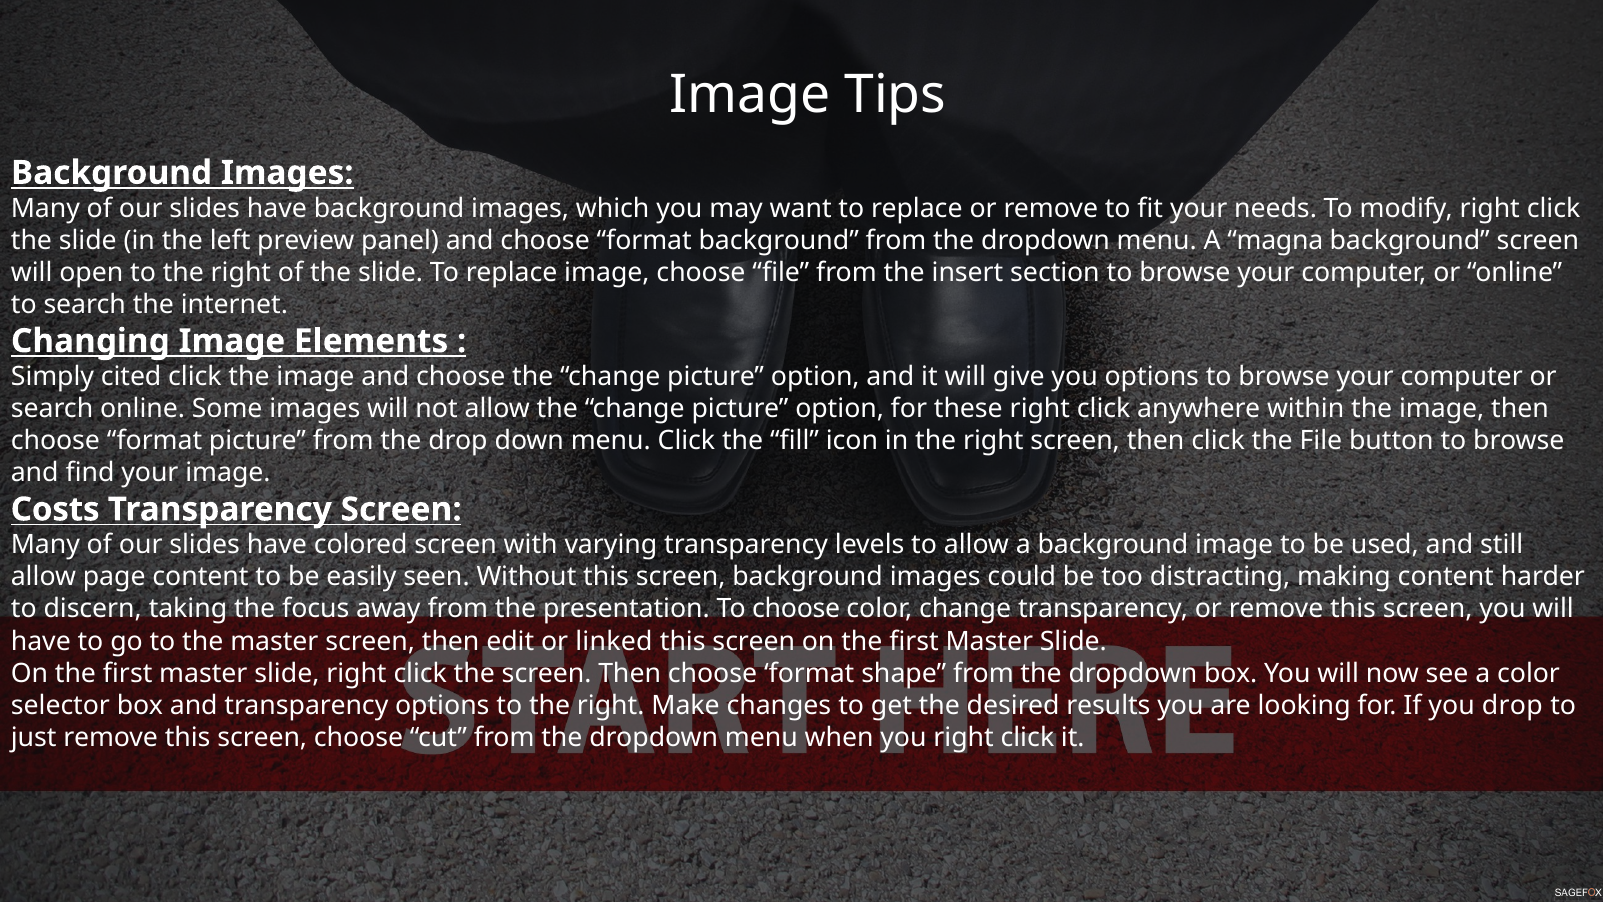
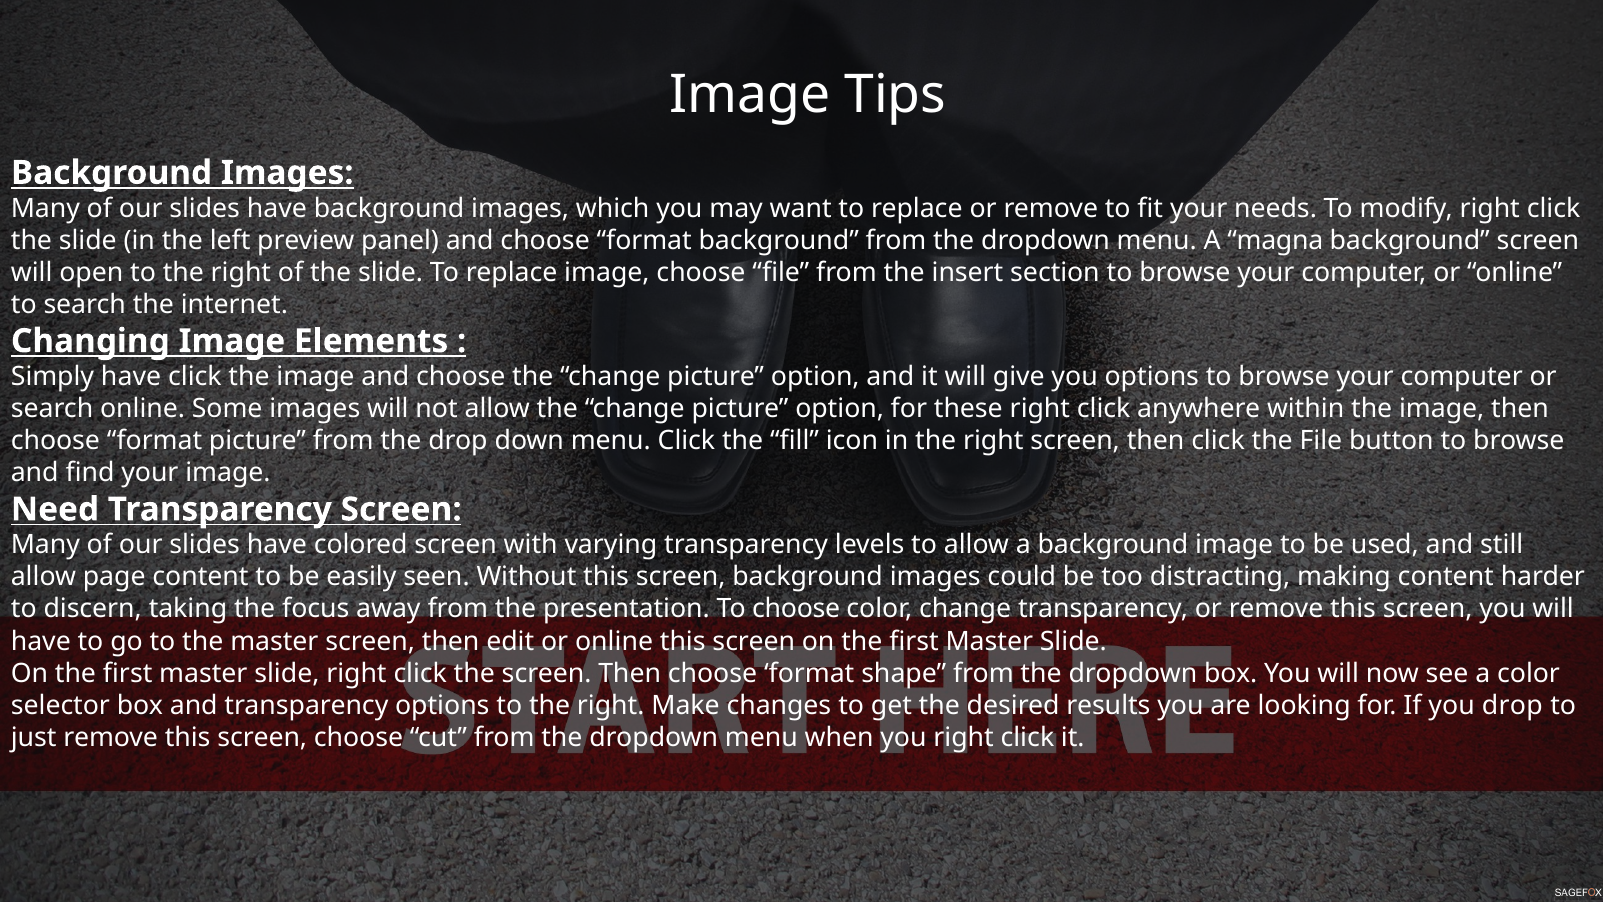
Simply cited: cited -> have
Costs: Costs -> Need
edit or linked: linked -> online
